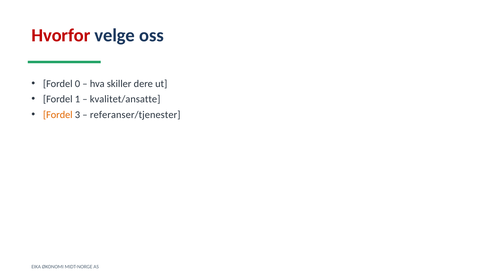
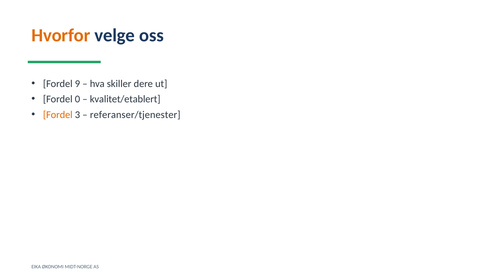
Hvorfor colour: red -> orange
0: 0 -> 9
1: 1 -> 0
kvalitet/ansatte: kvalitet/ansatte -> kvalitet/etablert
